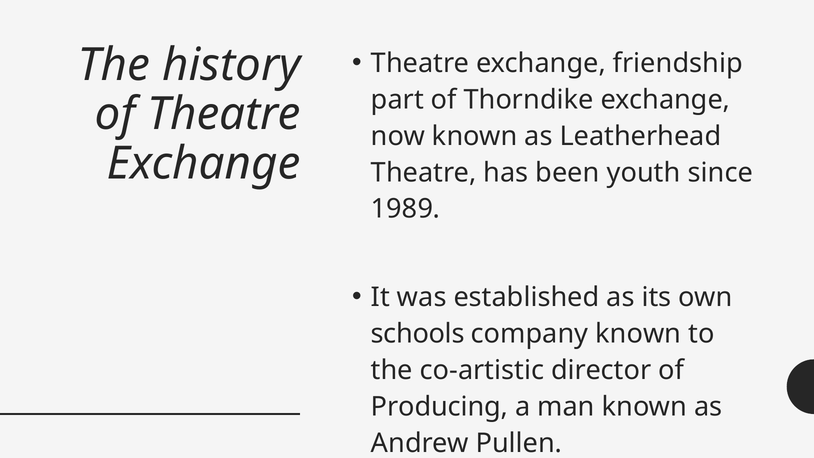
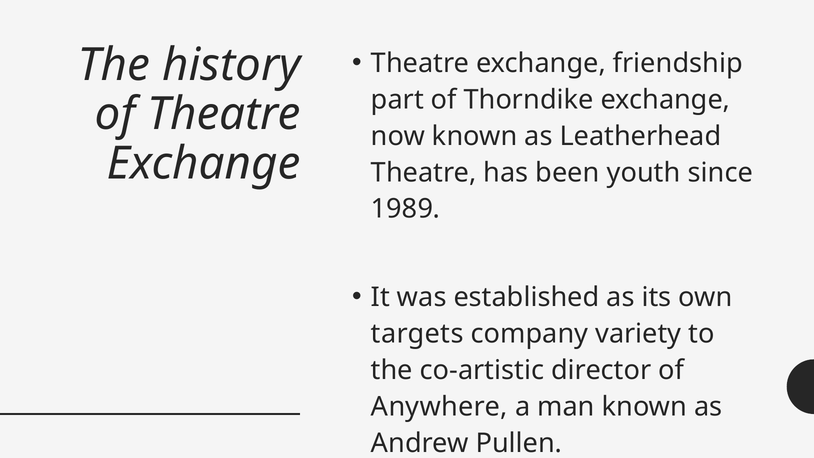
schools: schools -> targets
company known: known -> variety
Producing: Producing -> Anywhere
